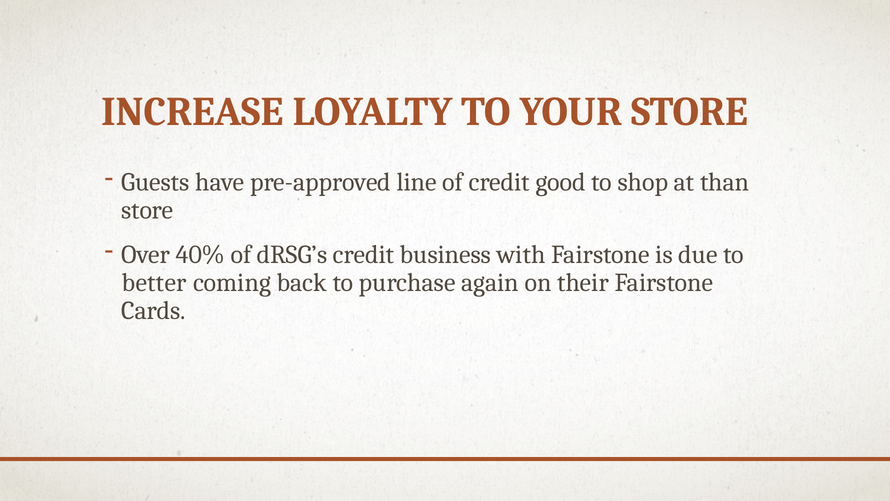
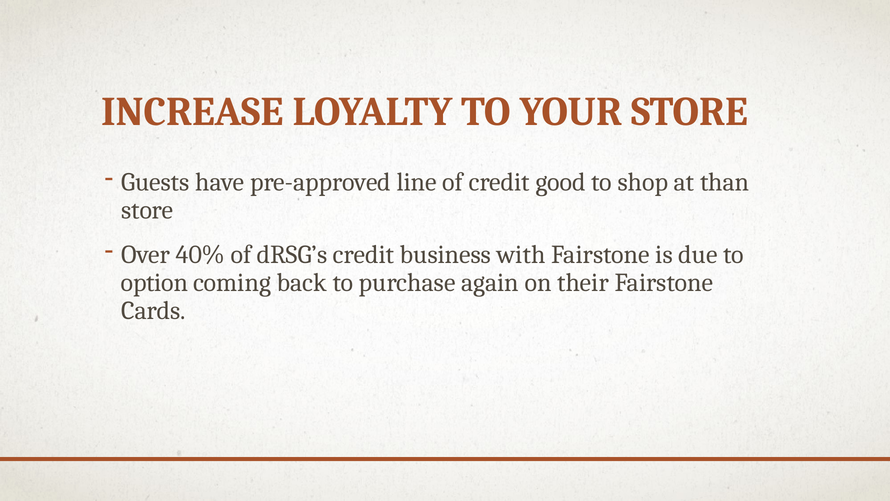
better: better -> option
